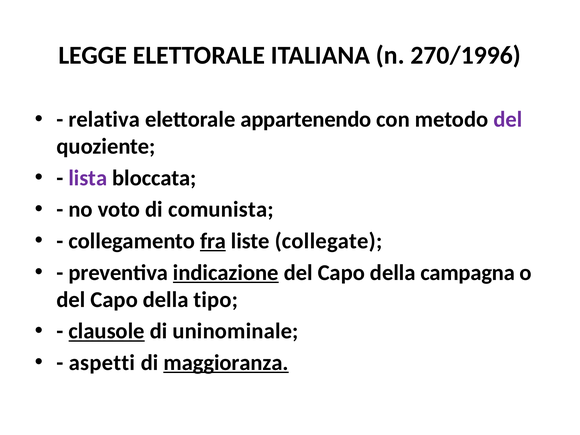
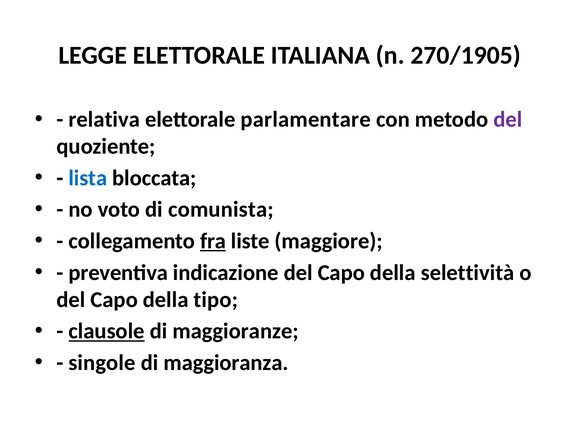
270/1996: 270/1996 -> 270/1905
appartenendo: appartenendo -> parlamentare
lista colour: purple -> blue
collegate: collegate -> maggiore
indicazione underline: present -> none
campagna: campagna -> selettività
uninominale: uninominale -> maggioranze
aspetti: aspetti -> singole
maggioranza underline: present -> none
